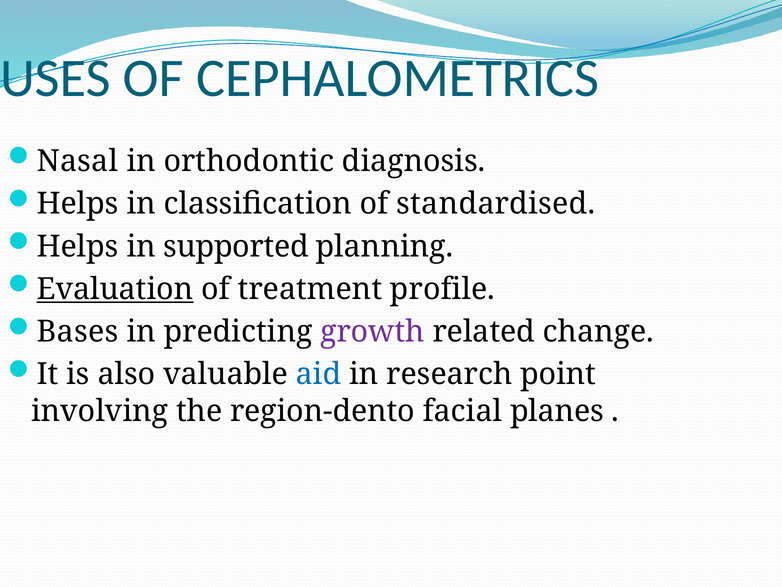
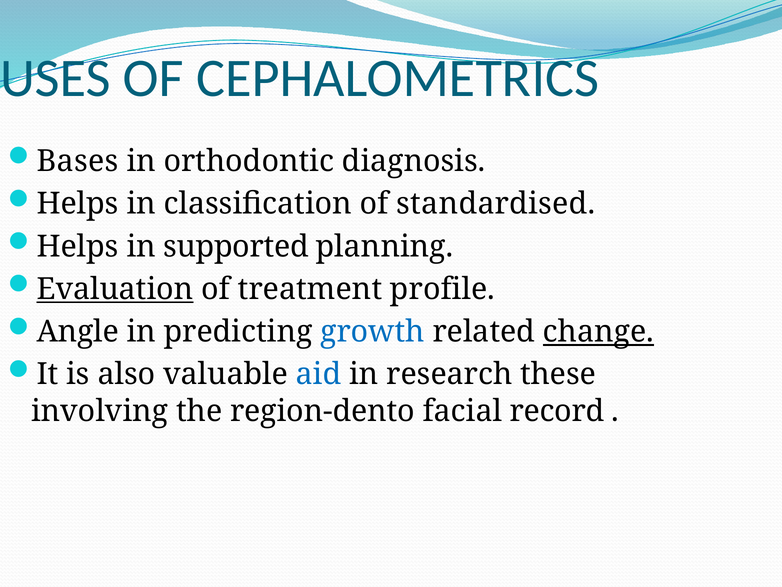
Nasal: Nasal -> Bases
Bases: Bases -> Angle
growth colour: purple -> blue
change underline: none -> present
point: point -> these
planes: planes -> record
